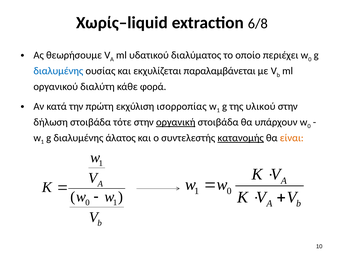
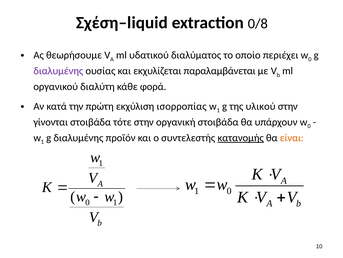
Χωρίς–liquid: Χωρίς–liquid -> Σχέση–liquid
6/8: 6/8 -> 0/8
διαλυμένης at (58, 71) colour: blue -> purple
δήλωση: δήλωση -> γίνονται
οργανική underline: present -> none
άλατος: άλατος -> προϊόν
